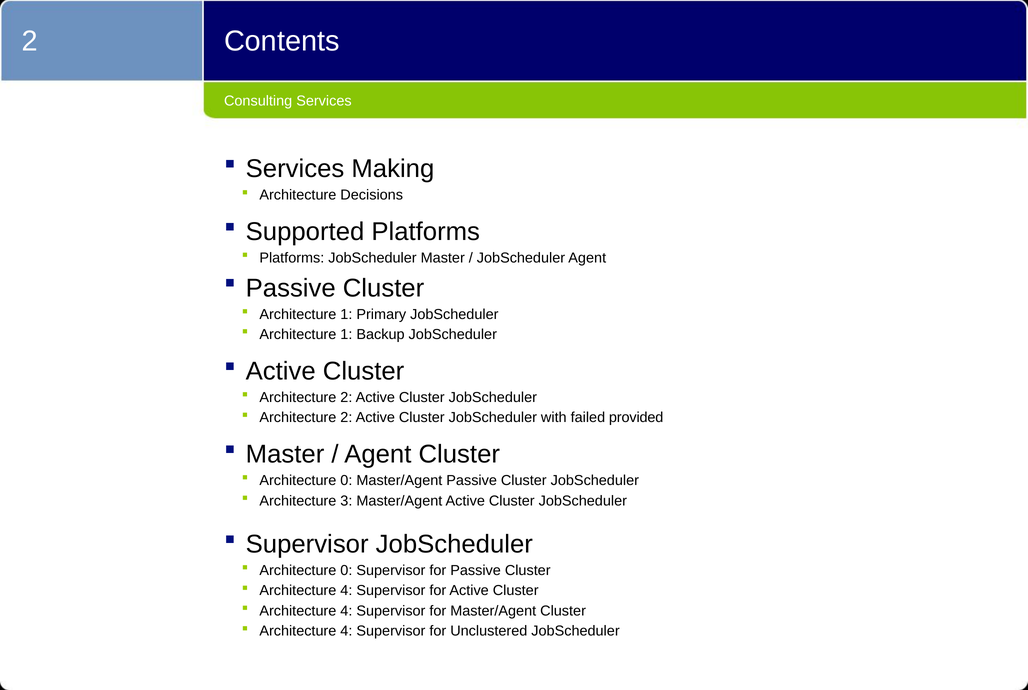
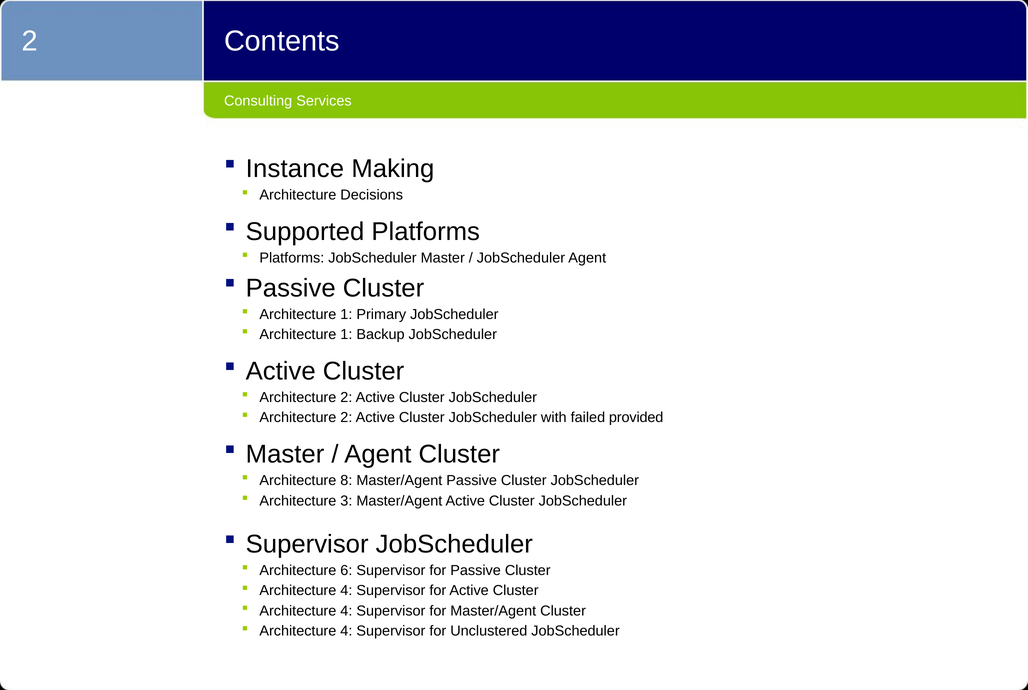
Services at (295, 169): Services -> Instance
0 at (346, 481): 0 -> 8
0 at (346, 571): 0 -> 6
